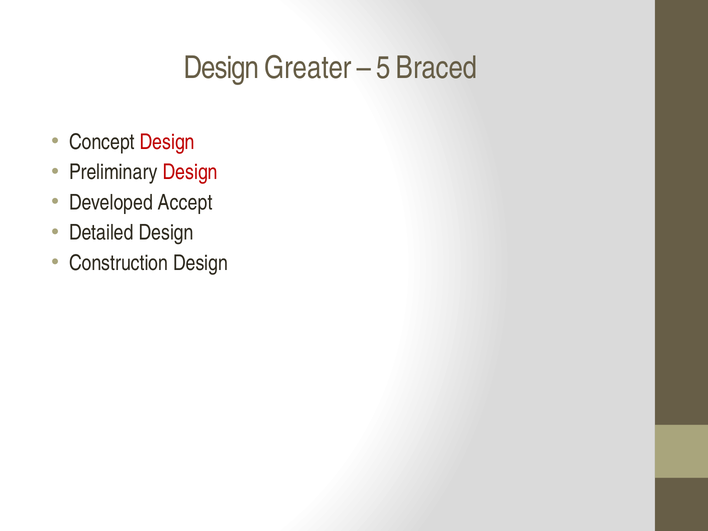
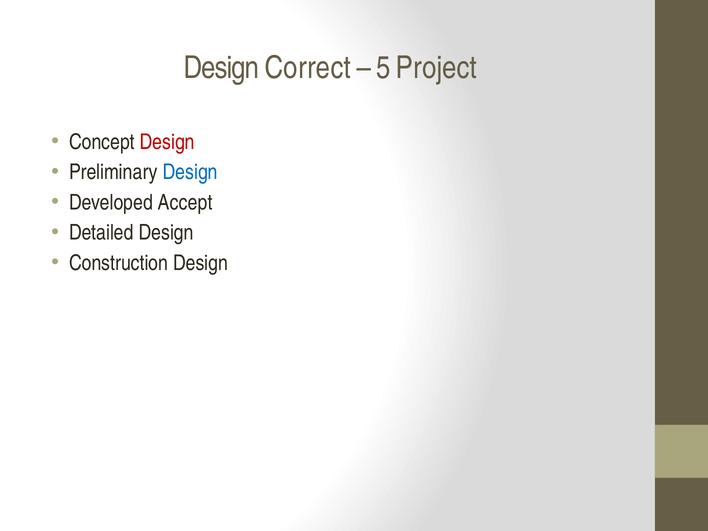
Greater: Greater -> Correct
Braced: Braced -> Project
Design at (190, 172) colour: red -> blue
